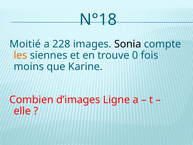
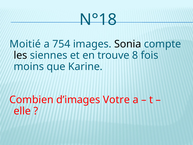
228: 228 -> 754
les colour: orange -> black
0: 0 -> 8
Ligne: Ligne -> Votre
